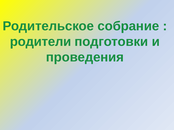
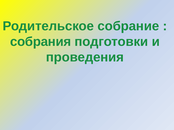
родители: родители -> собрания
